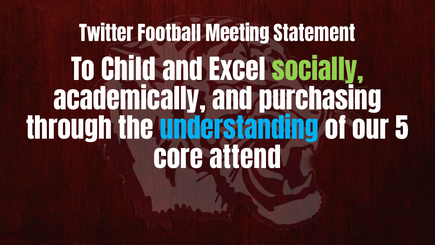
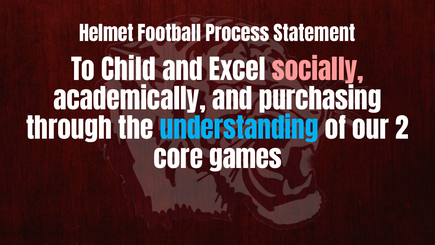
Twitter: Twitter -> Helmet
Meeting: Meeting -> Process
socially colour: light green -> pink
5: 5 -> 2
attend: attend -> games
